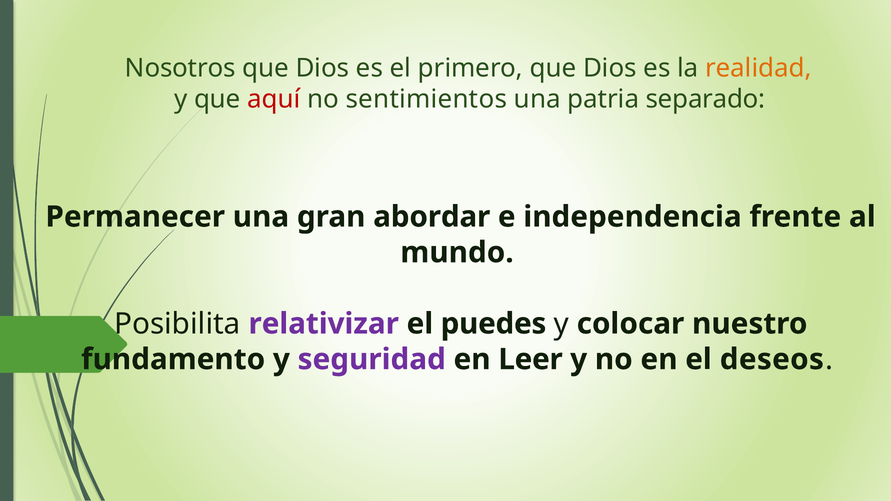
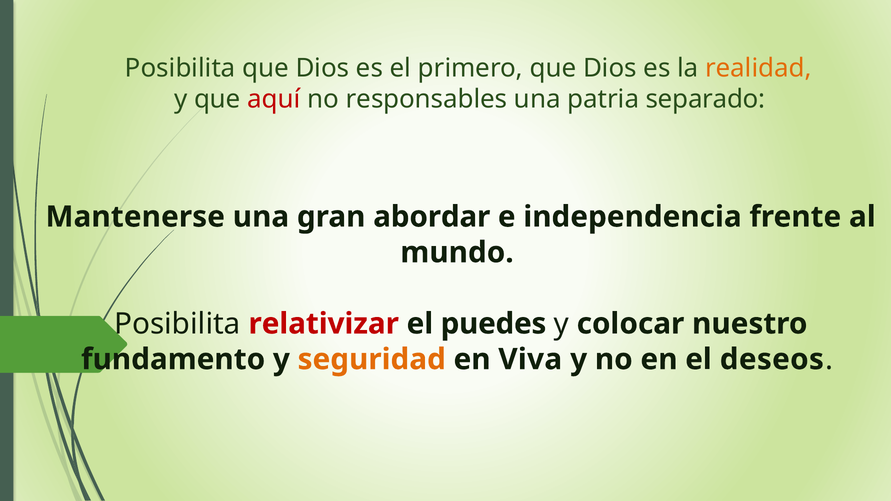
Nosotros at (180, 68): Nosotros -> Posibilita
sentimientos: sentimientos -> responsables
Permanecer: Permanecer -> Mantenerse
relativizar colour: purple -> red
seguridad colour: purple -> orange
Leer: Leer -> Viva
